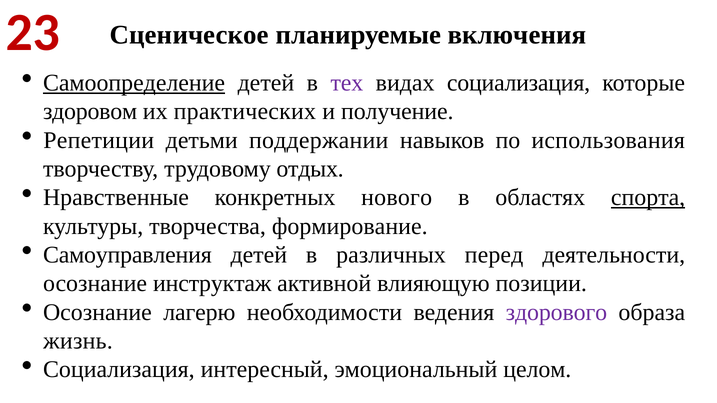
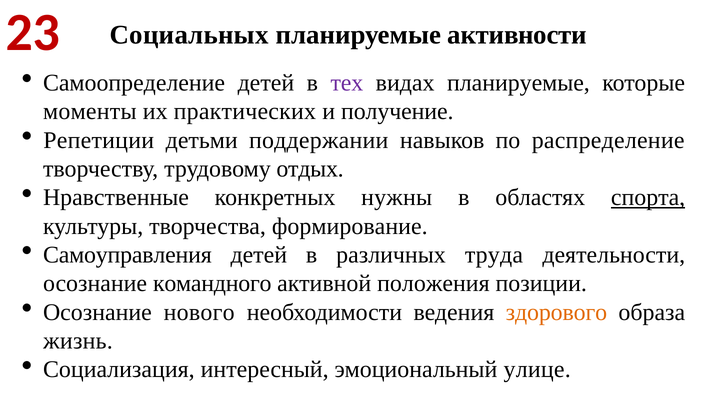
Сценическое: Сценическое -> Социальных
включения: включения -> активности
Самоопределение underline: present -> none
видах социализация: социализация -> планируемые
здоровом: здоровом -> моменты
использования: использования -> распределение
нового: нового -> нужны
перед: перед -> труда
инструктаж: инструктаж -> командного
влияющую: влияющую -> положения
лагерю: лагерю -> нового
здорового colour: purple -> orange
целом: целом -> улице
